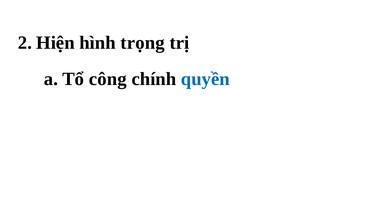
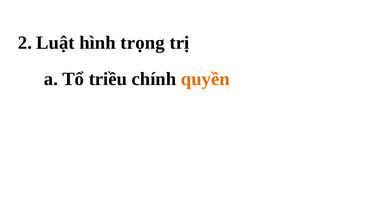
Hiện: Hiện -> Luật
công: công -> triều
quyền colour: blue -> orange
